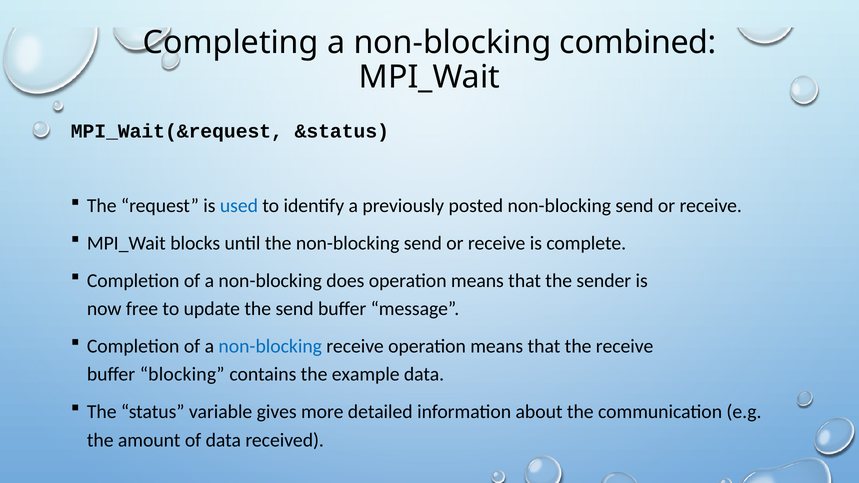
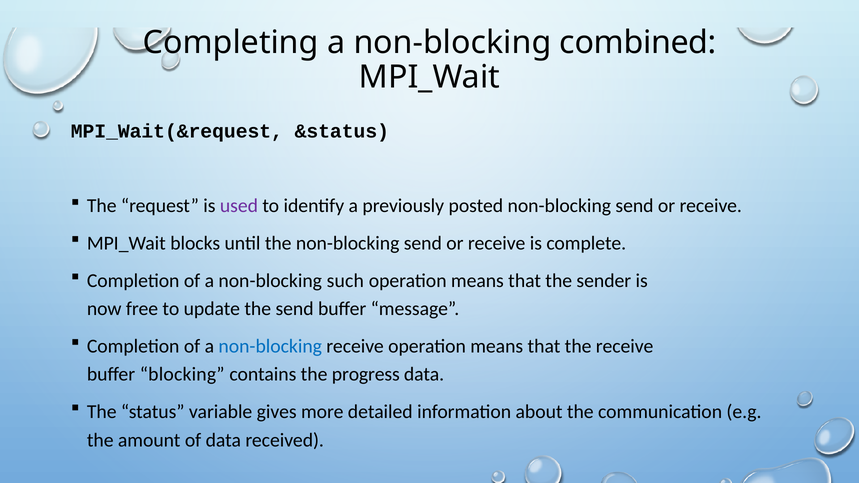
used colour: blue -> purple
does: does -> such
example: example -> progress
